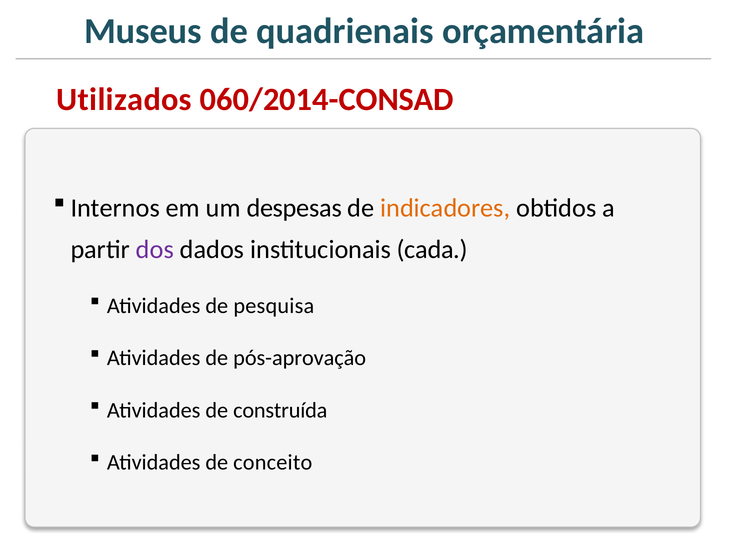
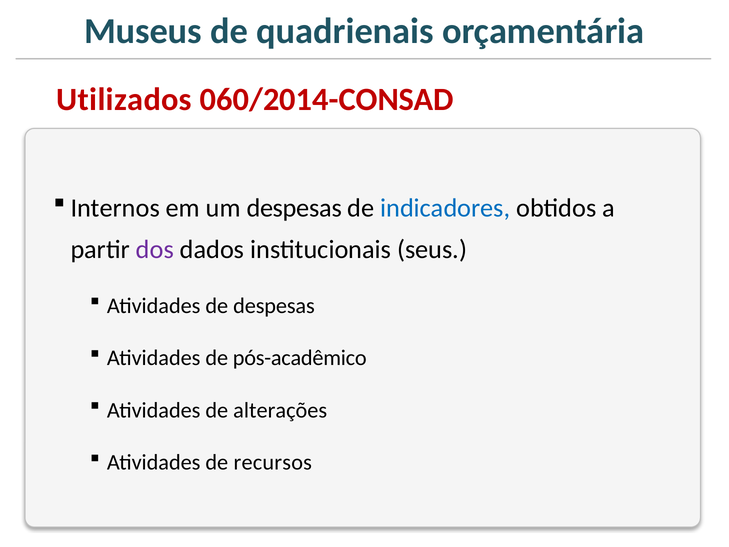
indicadores colour: orange -> blue
cada: cada -> seus
de pesquisa: pesquisa -> despesas
pós-aprovação: pós-aprovação -> pós-acadêmico
construída: construída -> alterações
conceito: conceito -> recursos
